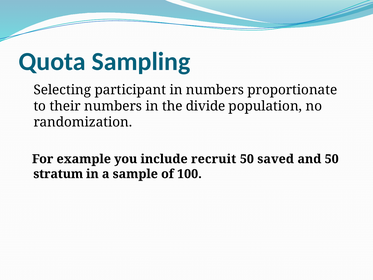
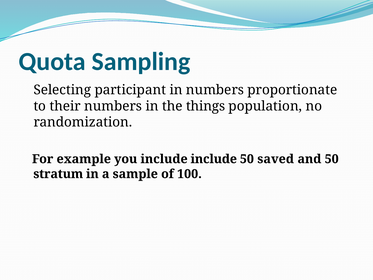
divide: divide -> things
include recruit: recruit -> include
